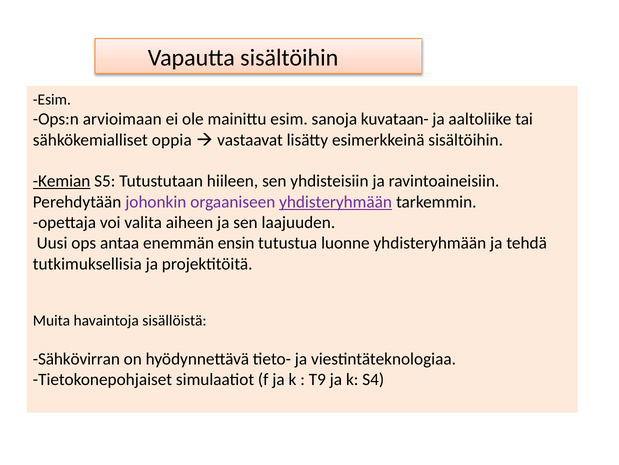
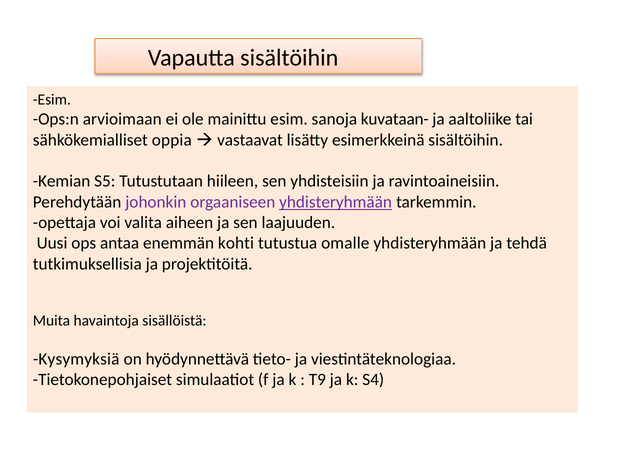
Kemian underline: present -> none
ensin: ensin -> kohti
luonne: luonne -> omalle
Sähkövirran: Sähkövirran -> Kysymyksiä
